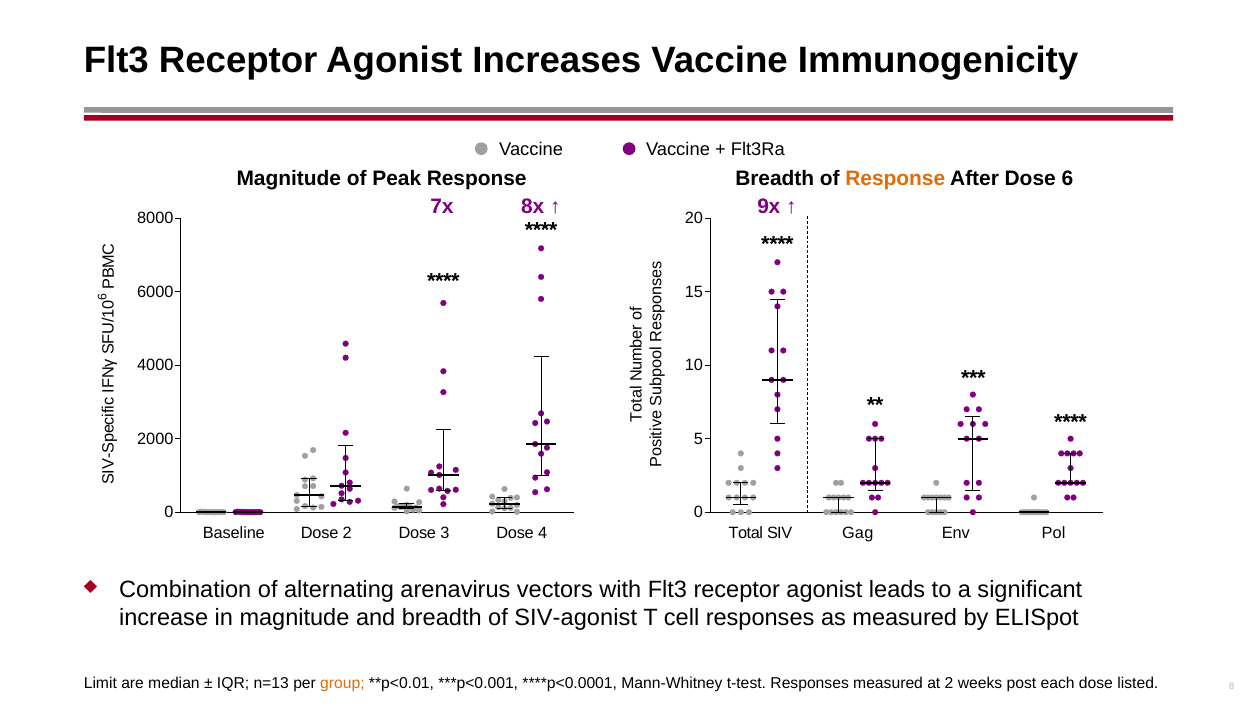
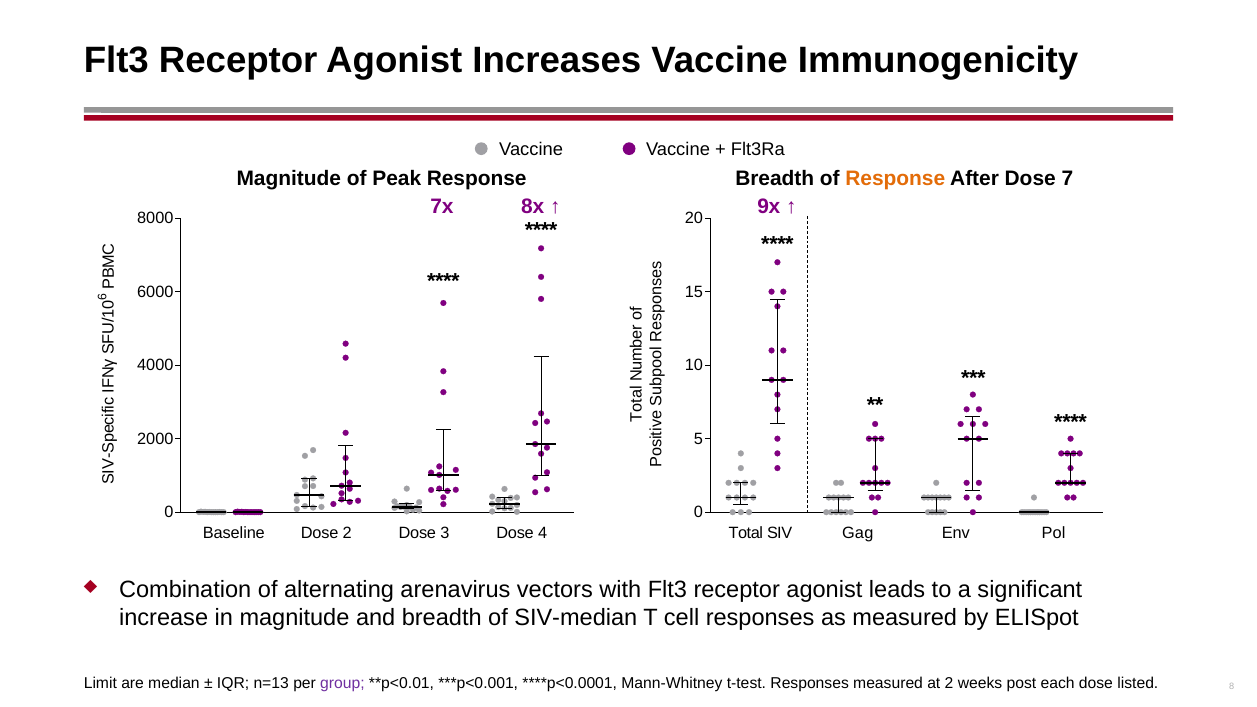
Dose 6: 6 -> 7
SIV-agonist: SIV-agonist -> SIV-median
group colour: orange -> purple
